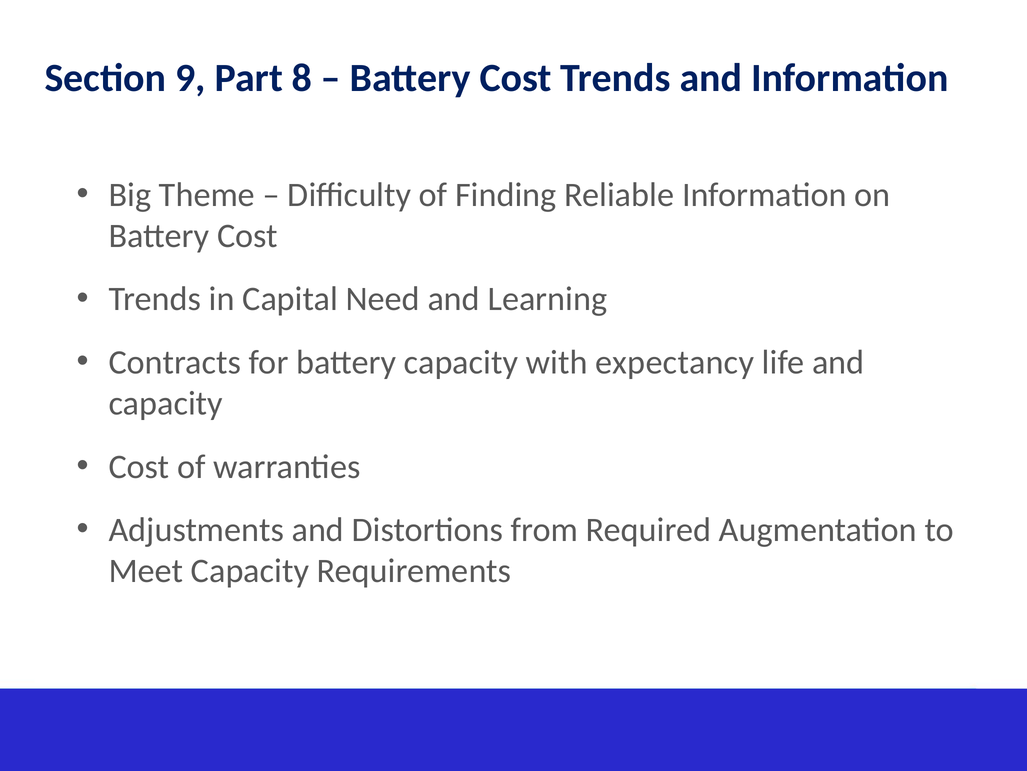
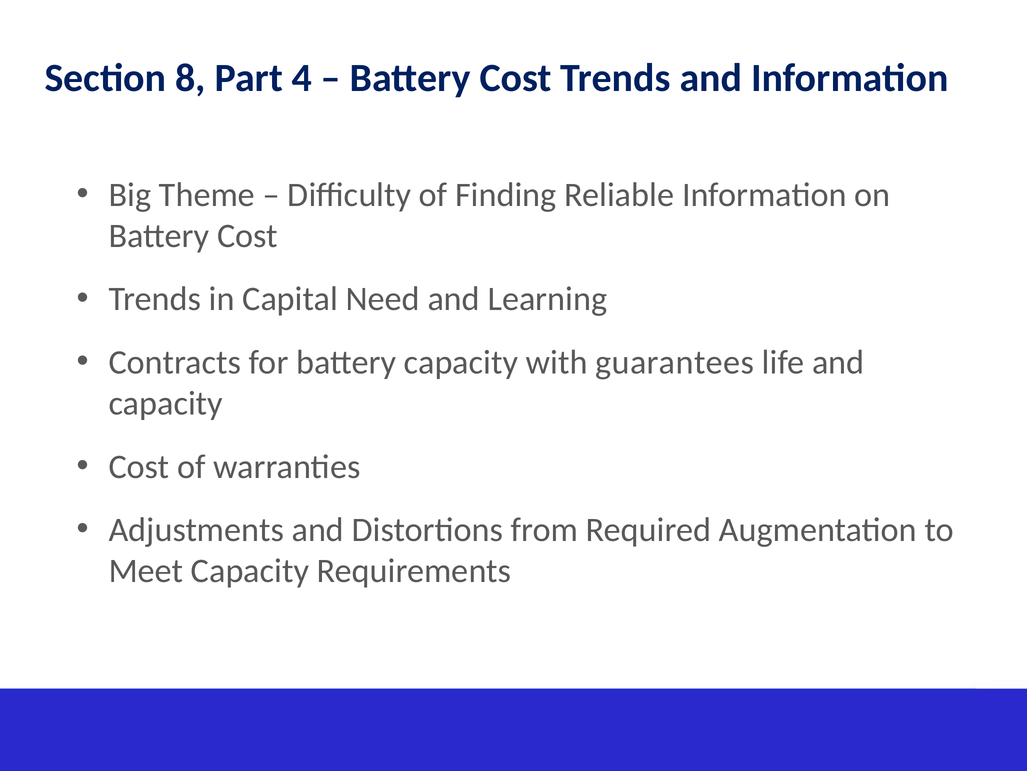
9: 9 -> 8
8: 8 -> 4
expectancy: expectancy -> guarantees
